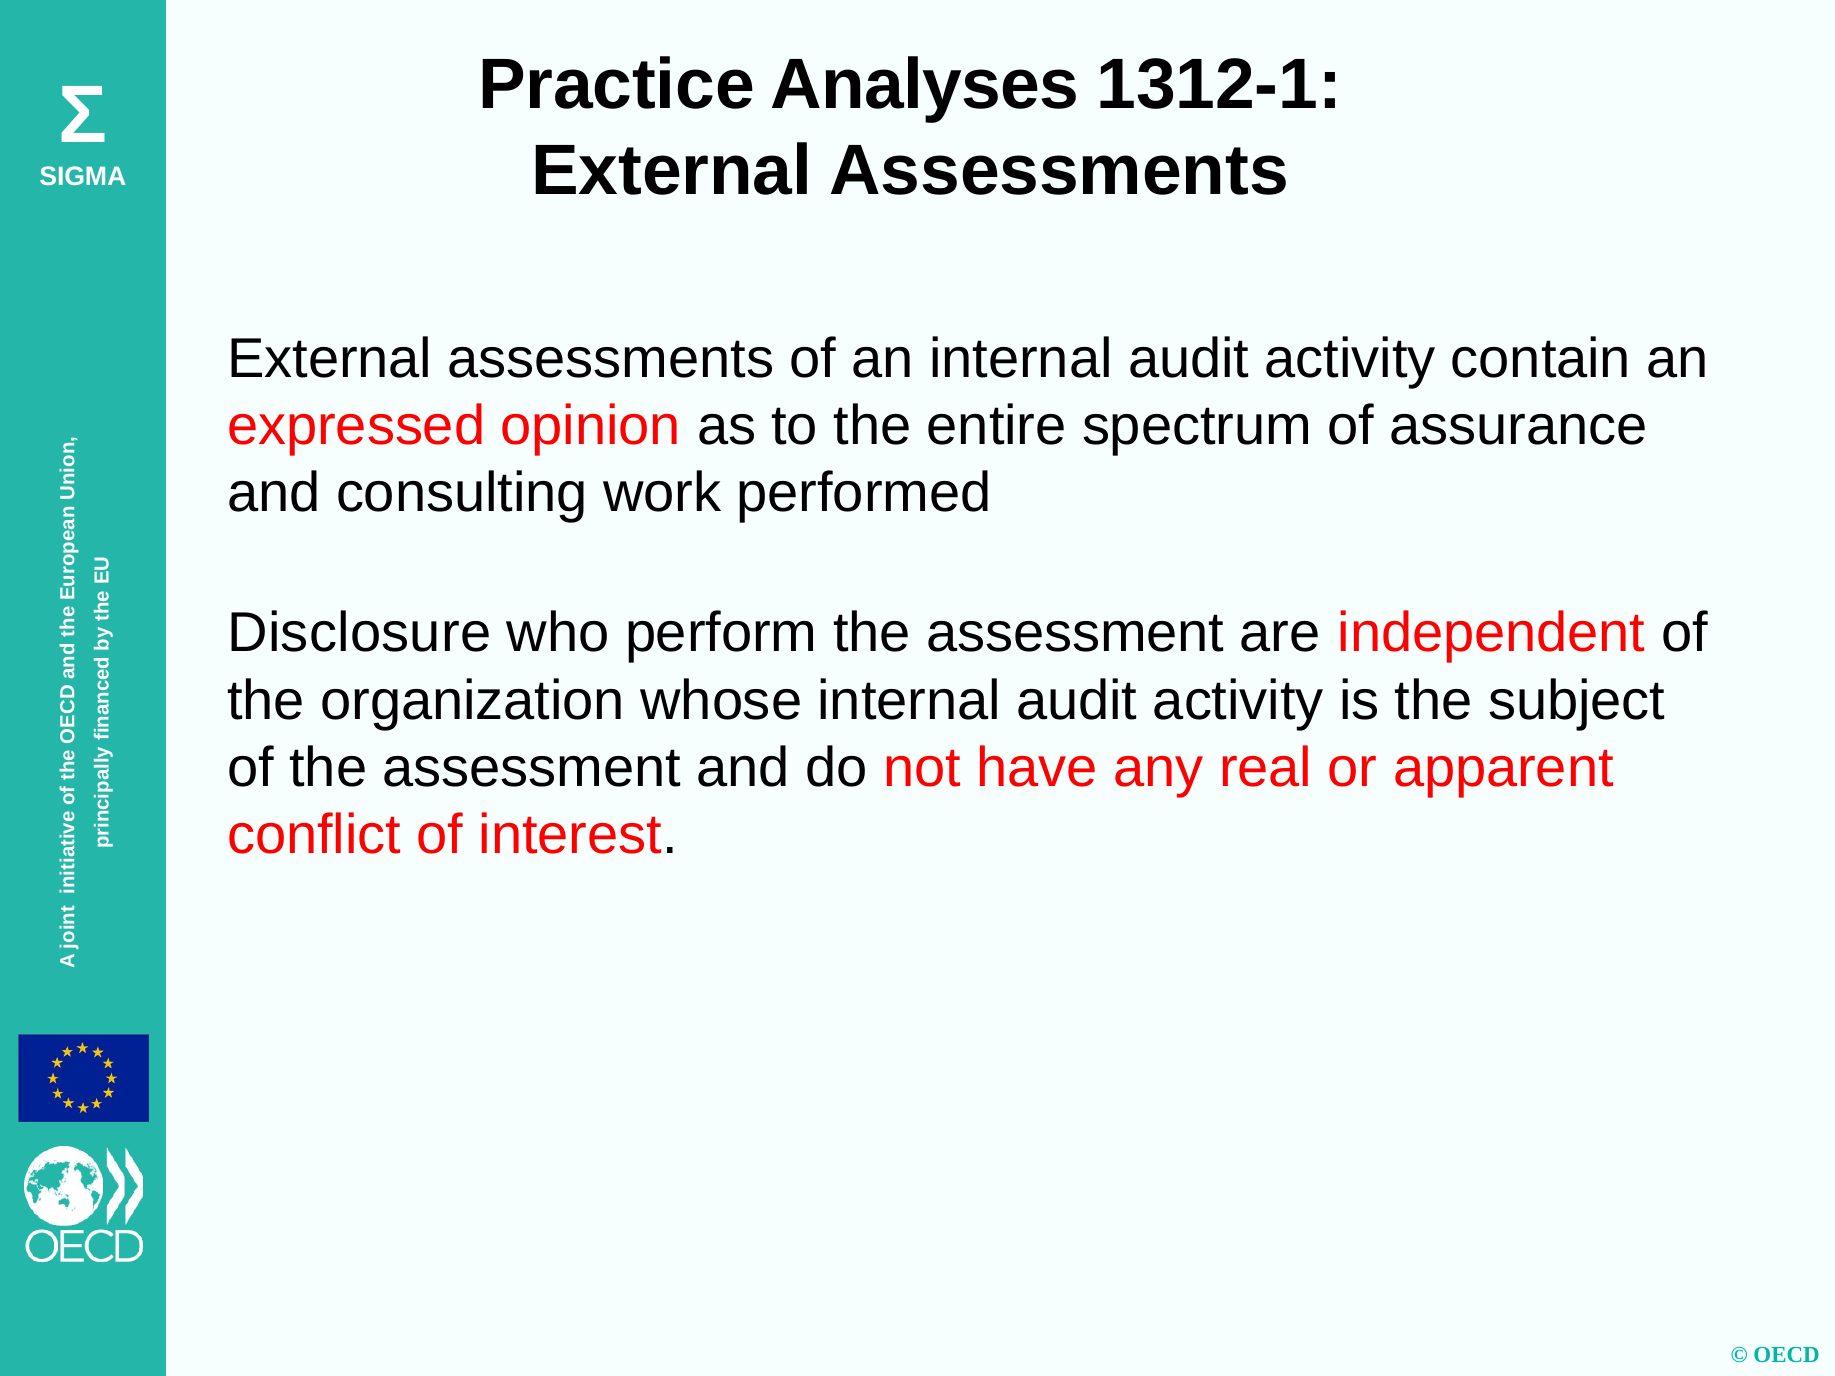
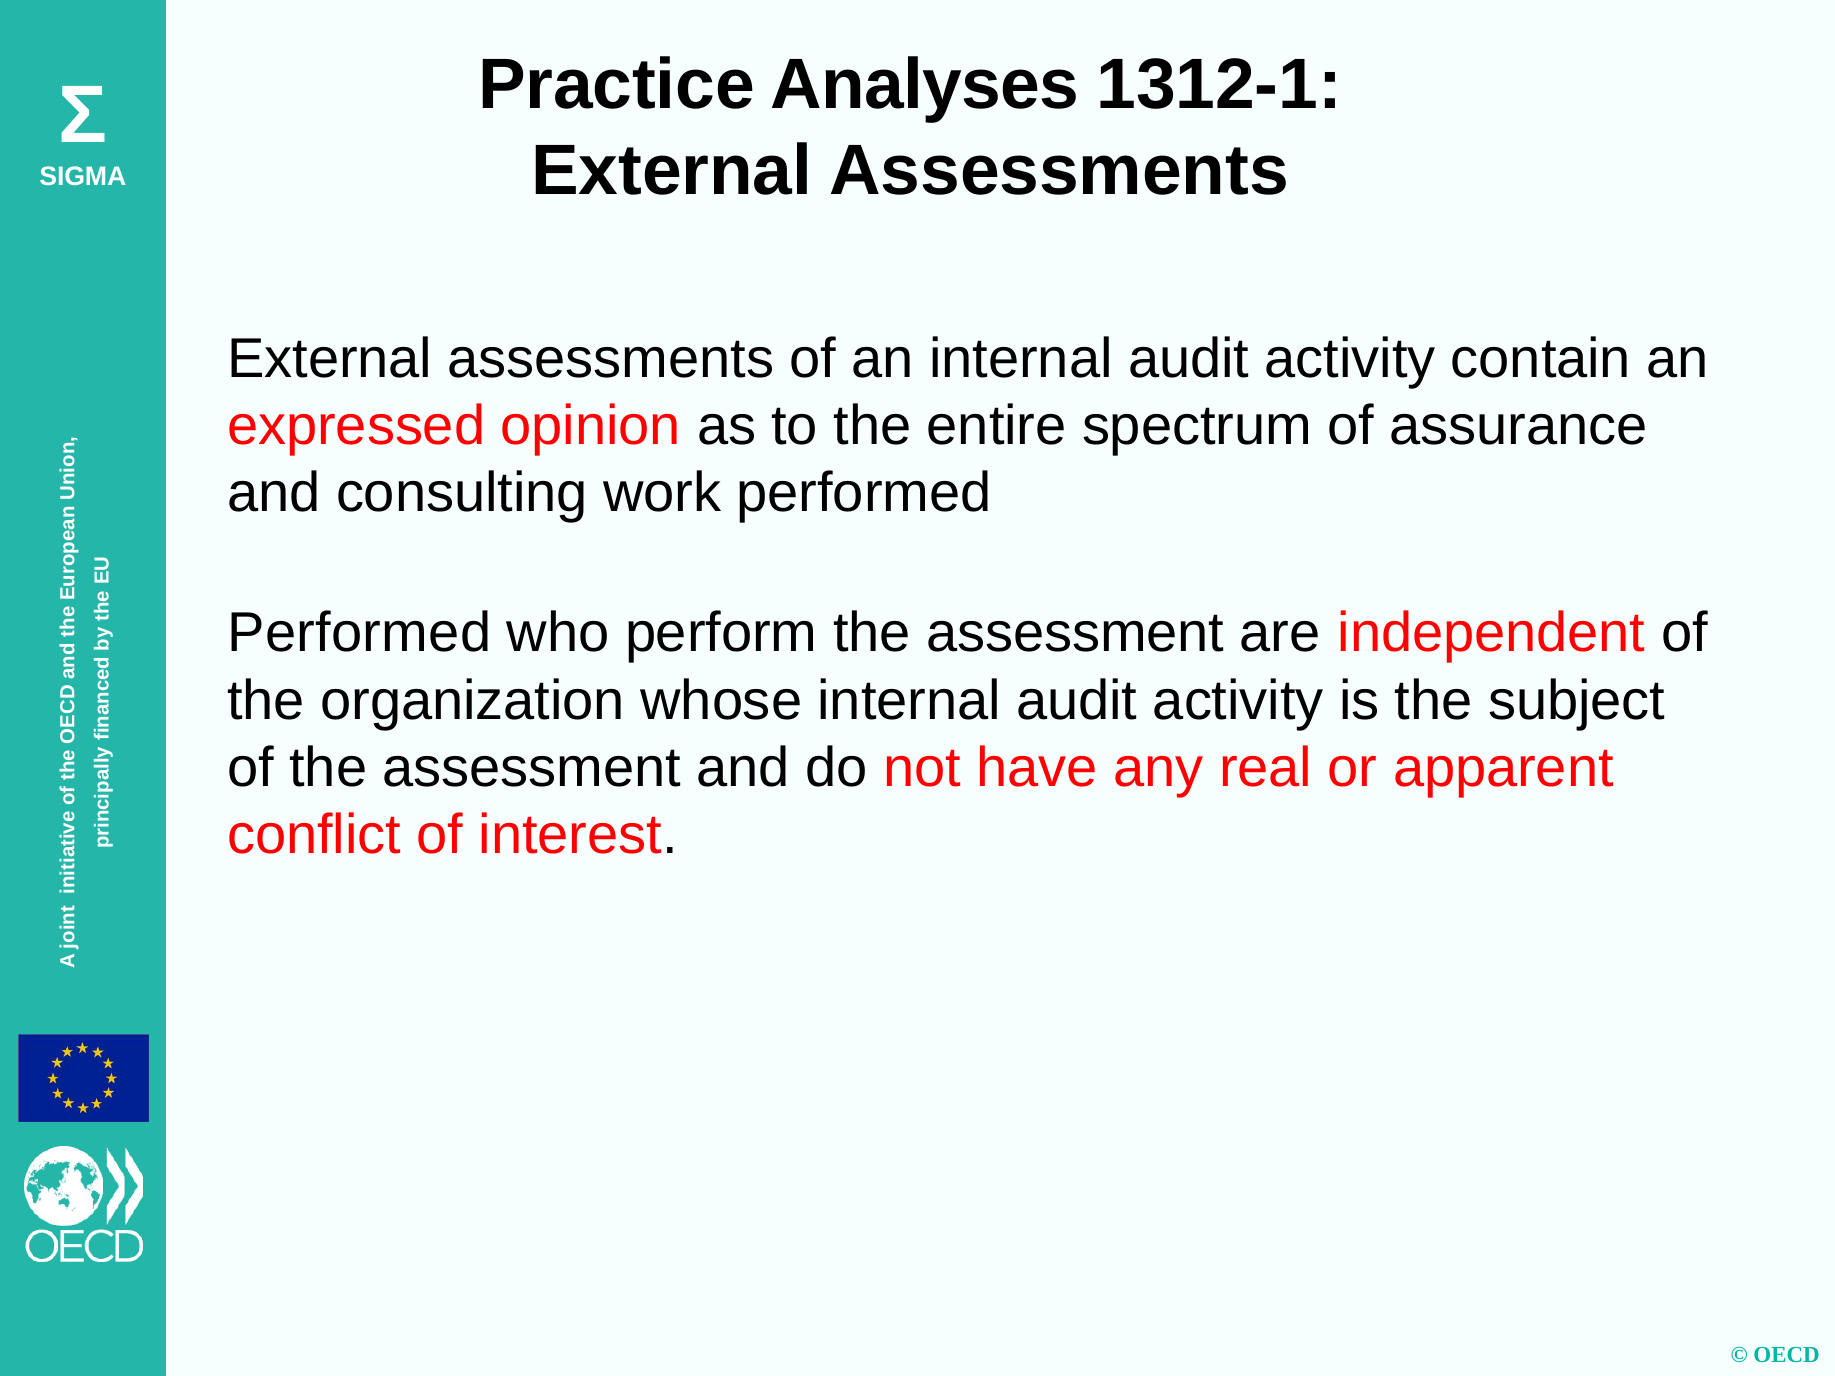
Disclosure at (359, 634): Disclosure -> Performed
